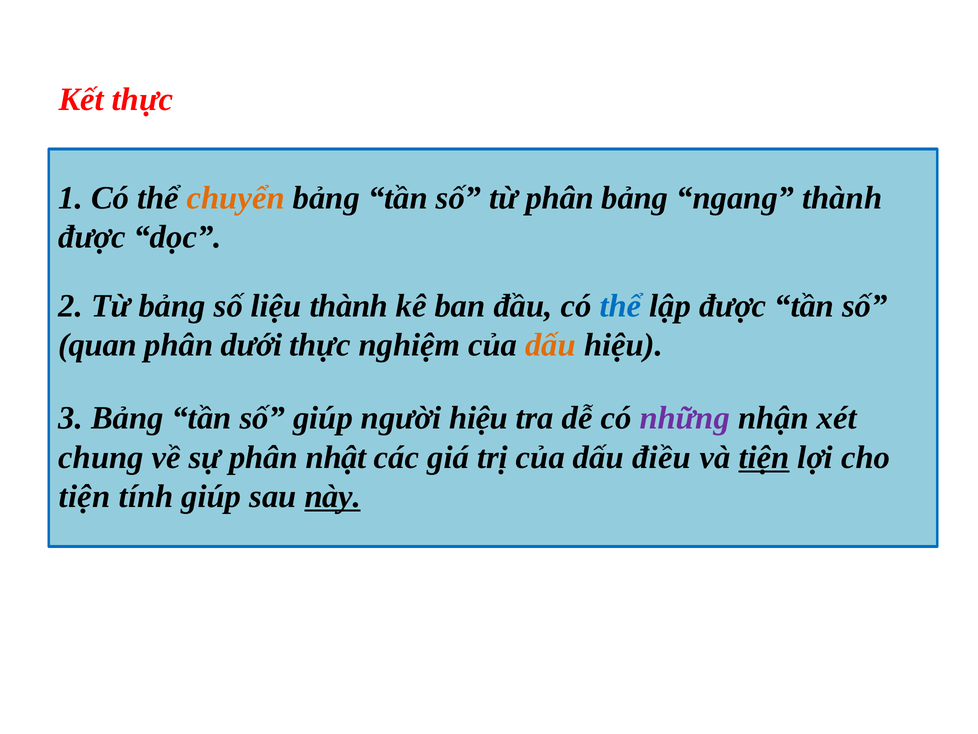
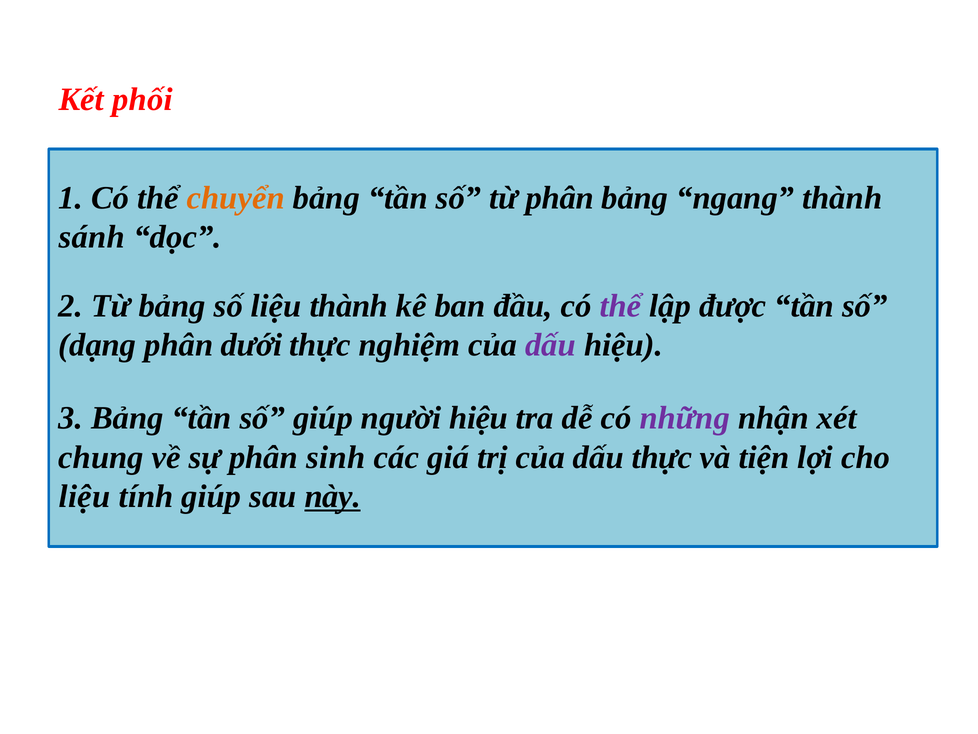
Kết thực: thực -> phối
được at (92, 237): được -> sánh
thể at (620, 306) colour: blue -> purple
quan: quan -> dạng
dấu at (551, 345) colour: orange -> purple
nhật: nhật -> sinh
dấu điều: điều -> thực
tiện at (764, 457) underline: present -> none
tiện at (85, 496): tiện -> liệu
